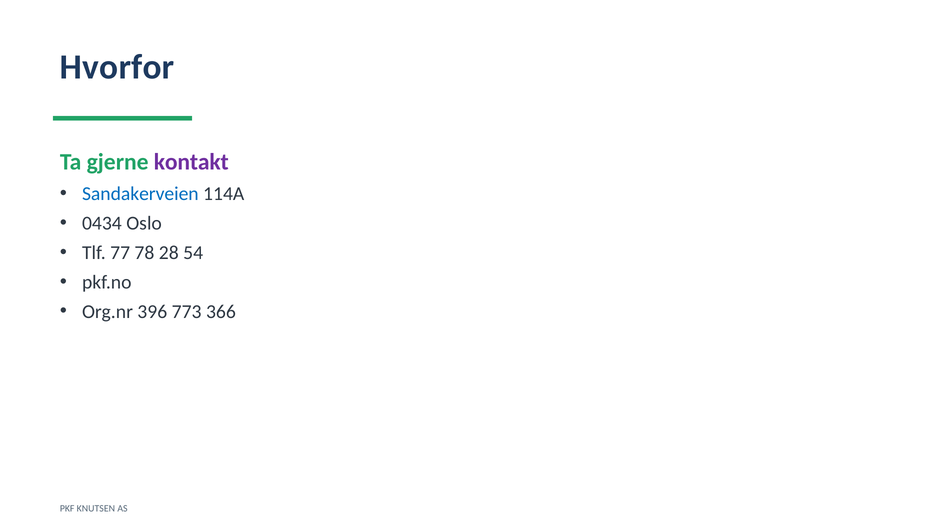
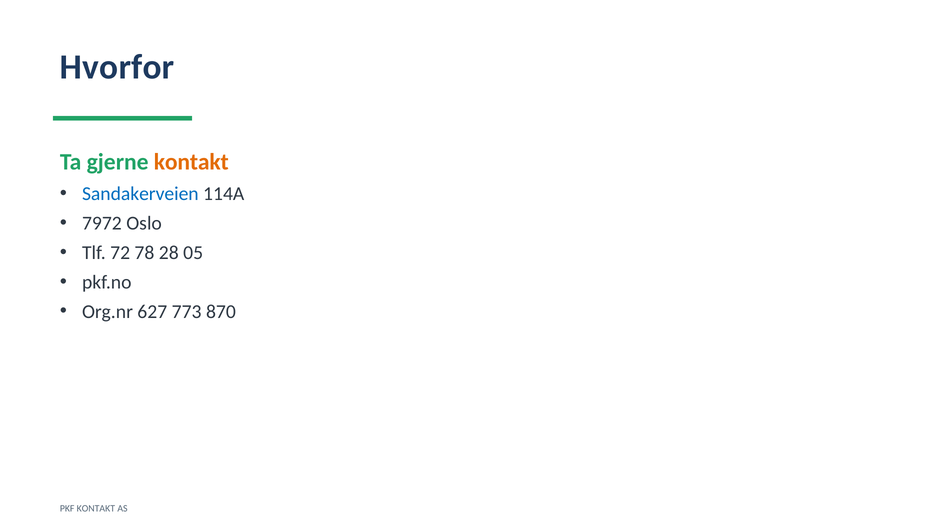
kontakt at (191, 162) colour: purple -> orange
0434: 0434 -> 7972
77: 77 -> 72
54: 54 -> 05
396: 396 -> 627
366: 366 -> 870
PKF KNUTSEN: KNUTSEN -> KONTAKT
